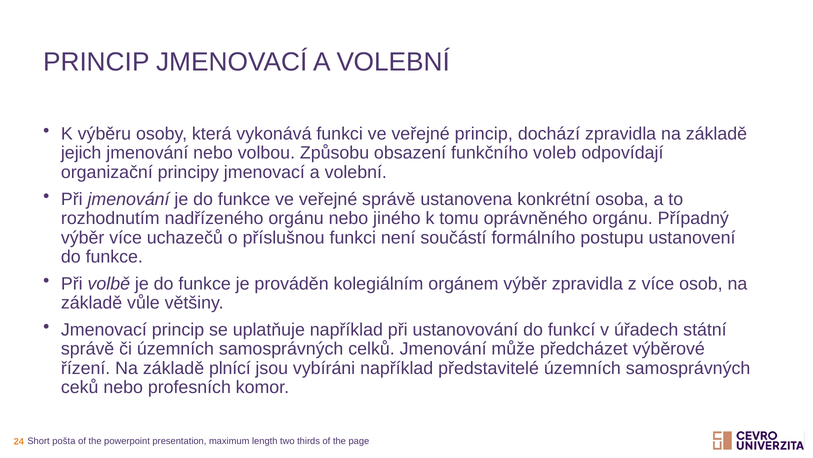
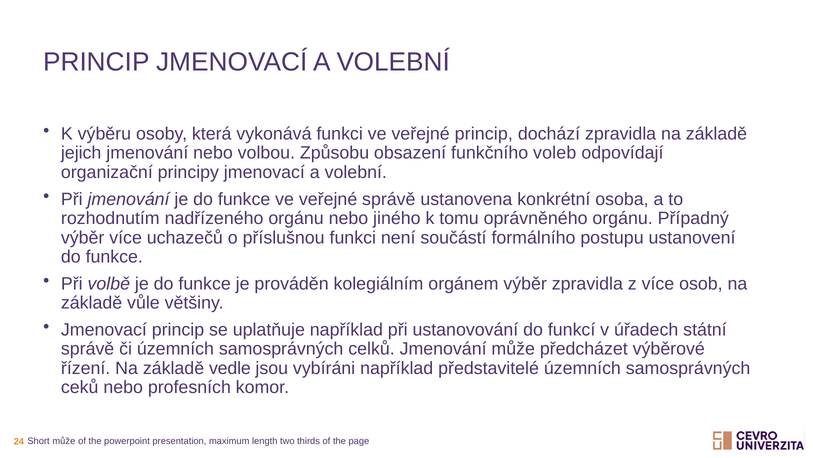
plnící: plnící -> vedle
Short pošta: pošta -> může
